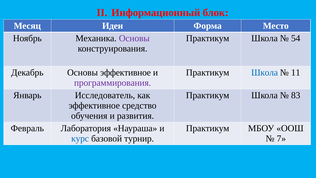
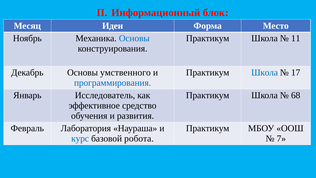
Основы at (134, 38) colour: purple -> blue
54: 54 -> 11
Основы эффективное: эффективное -> умственного
11: 11 -> 17
программирования colour: purple -> blue
83: 83 -> 68
турнир: турнир -> робота
